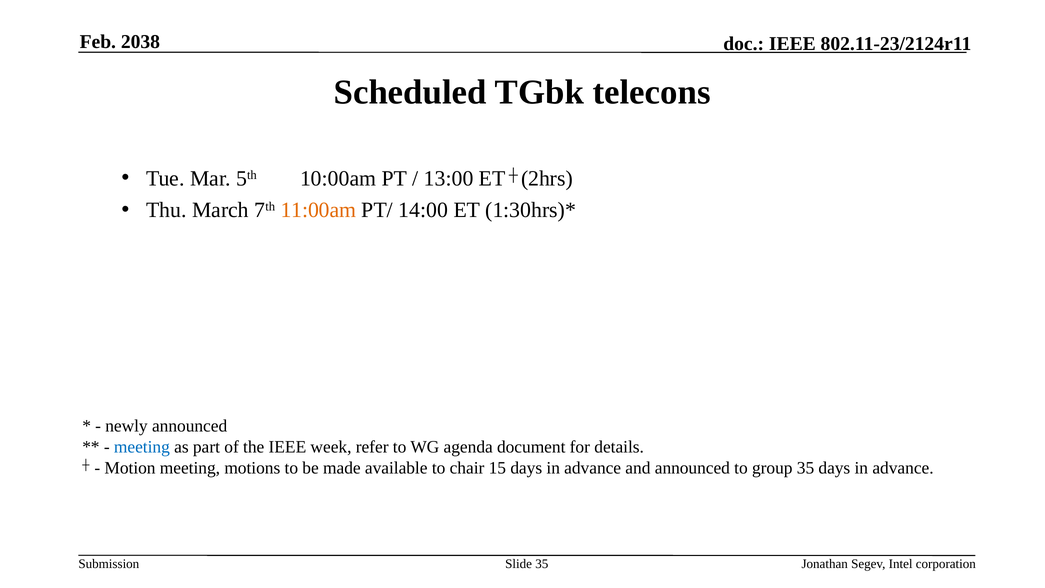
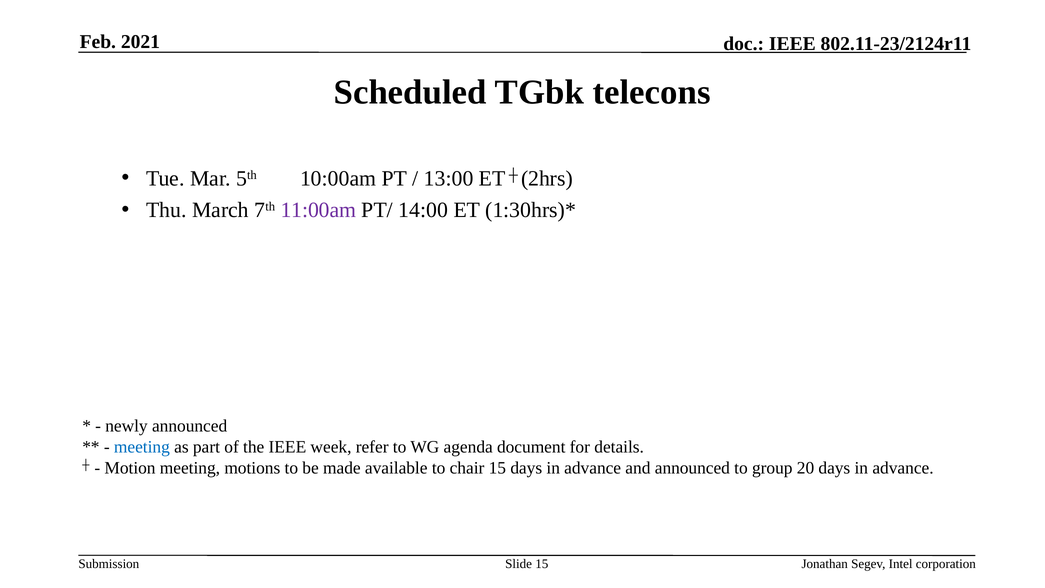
2038: 2038 -> 2021
11:00am colour: orange -> purple
group 35: 35 -> 20
Slide 35: 35 -> 15
